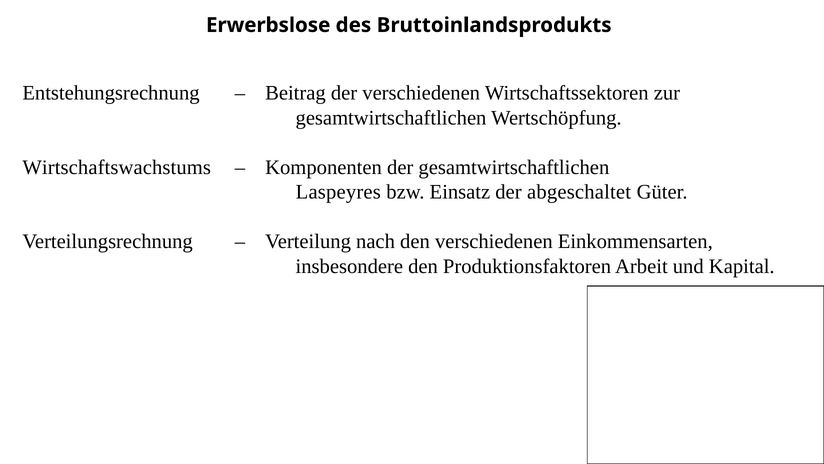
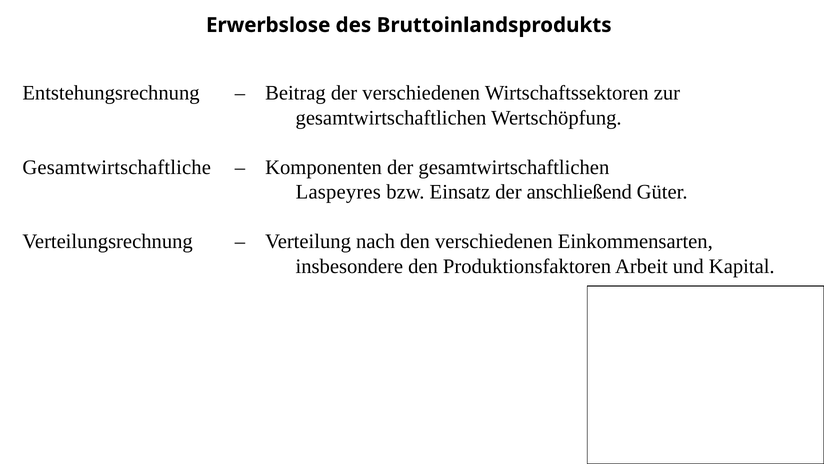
Wirtschaftswachstums: Wirtschaftswachstums -> Gesamtwirtschaftliche
abgeschaltet: abgeschaltet -> anschließend
